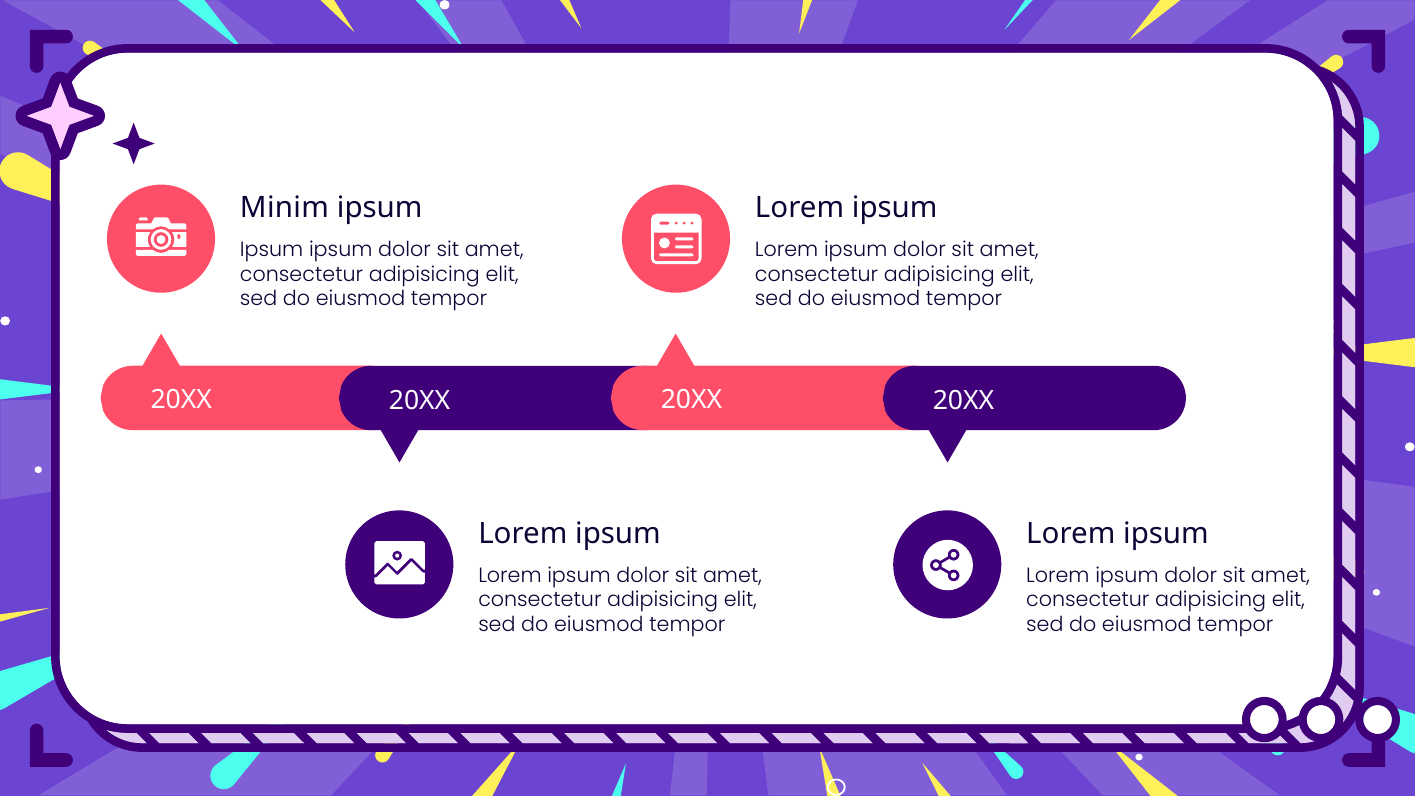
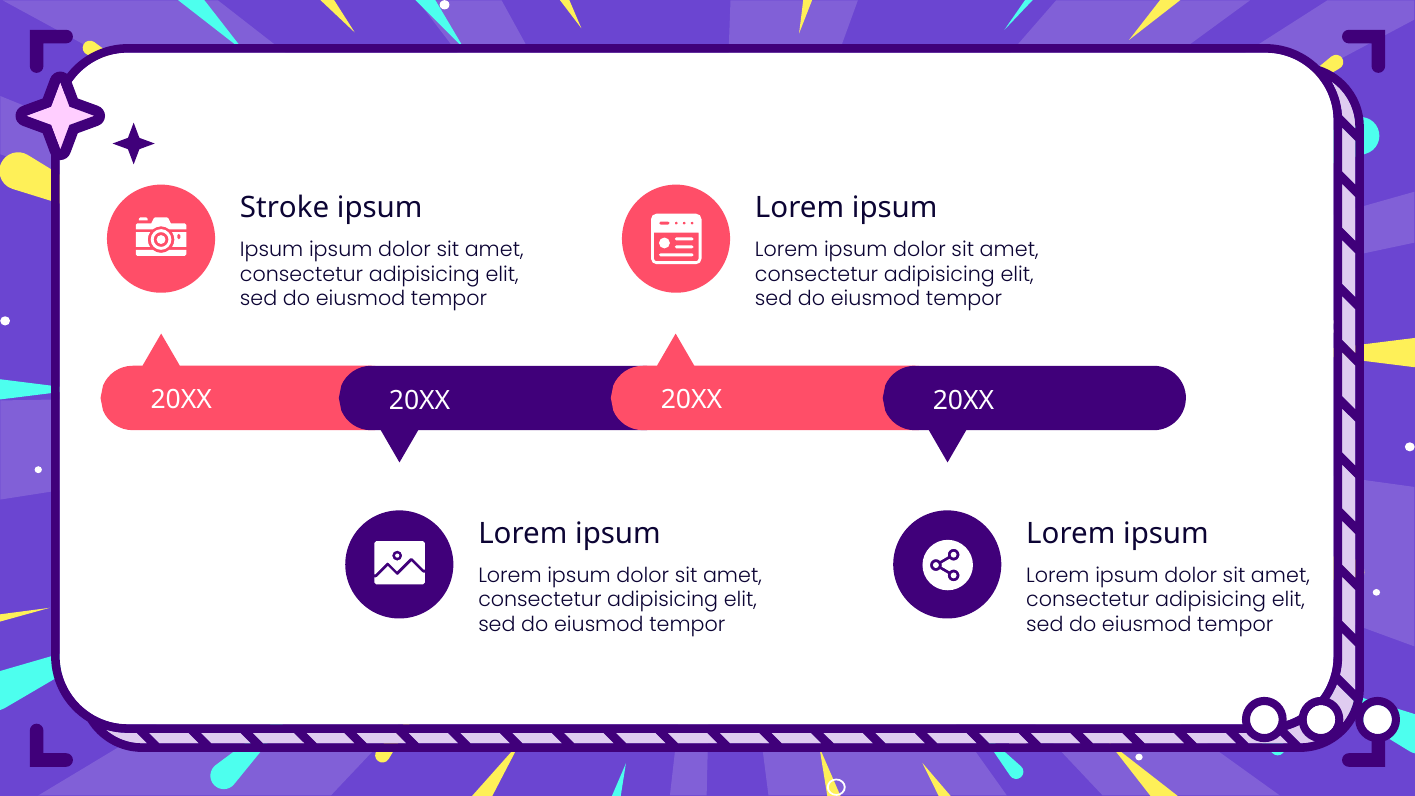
Minim: Minim -> Stroke
